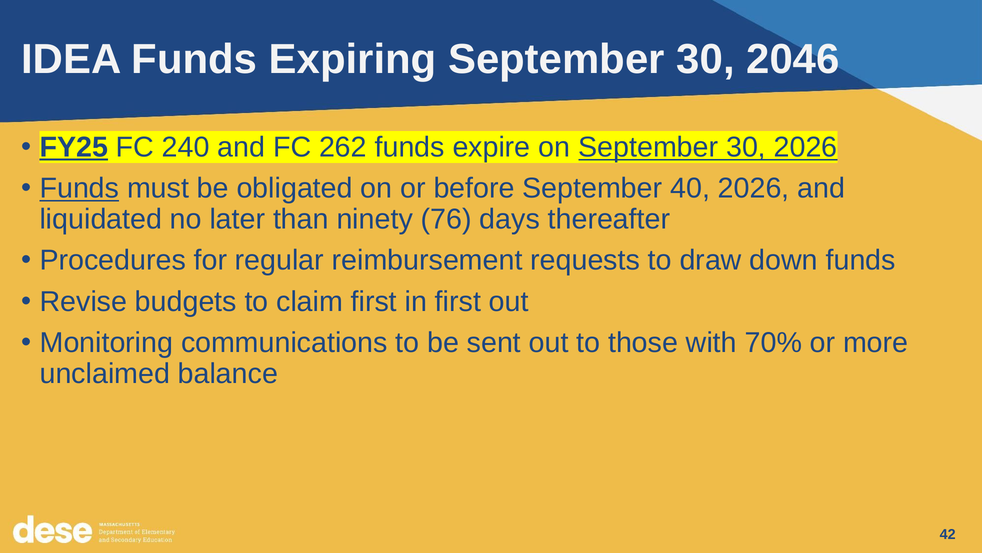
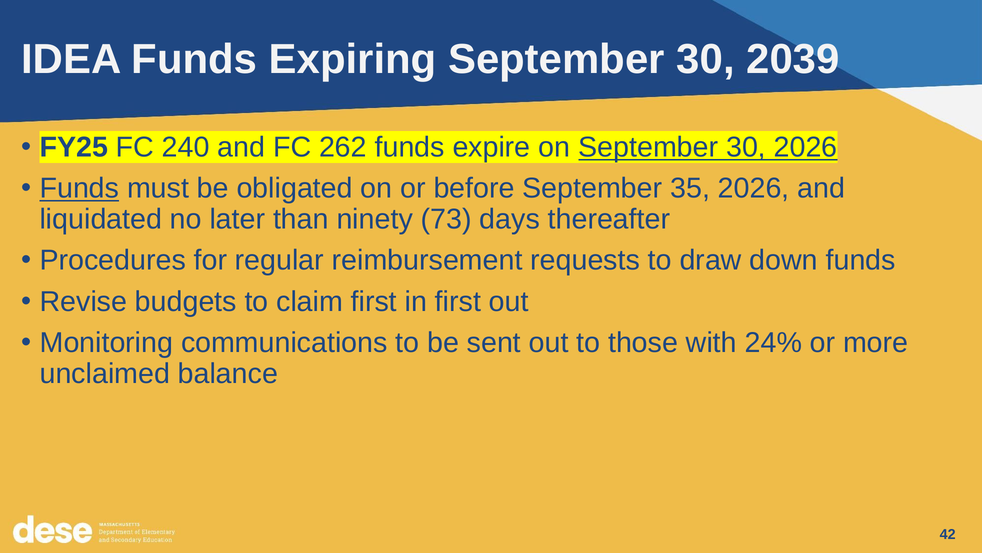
2046: 2046 -> 2039
FY25 underline: present -> none
40: 40 -> 35
76: 76 -> 73
70%: 70% -> 24%
